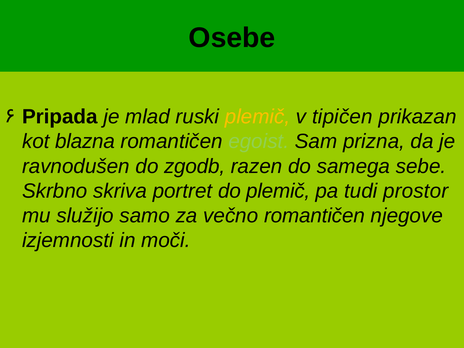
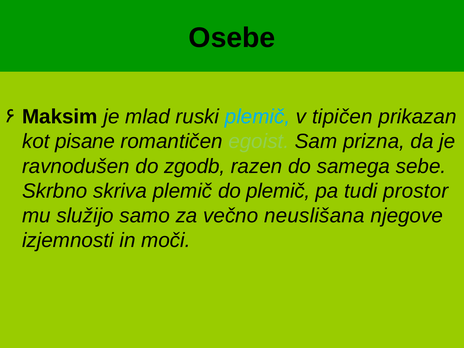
Pripada: Pripada -> Maksim
plemič at (258, 117) colour: yellow -> light blue
blazna: blazna -> pisane
skriva portret: portret -> plemič
večno romantičen: romantičen -> neuslišana
